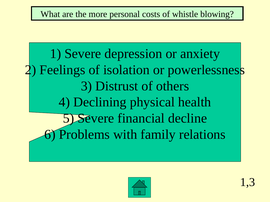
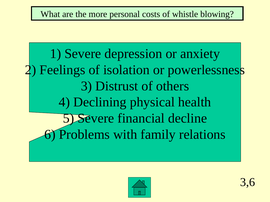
1,3: 1,3 -> 3,6
